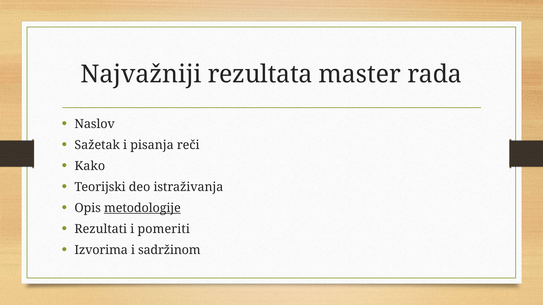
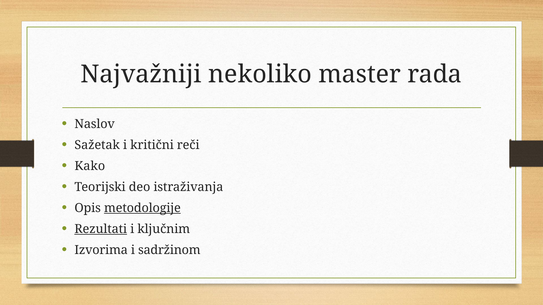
rezultata: rezultata -> nekoliko
pisanja: pisanja -> kritični
Rezultati underline: none -> present
pomeriti: pomeriti -> ključnim
